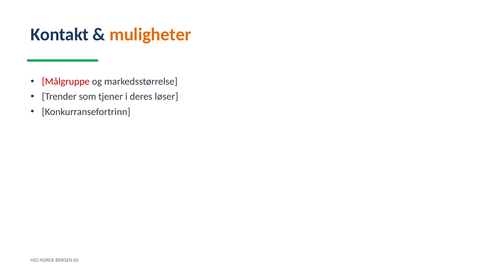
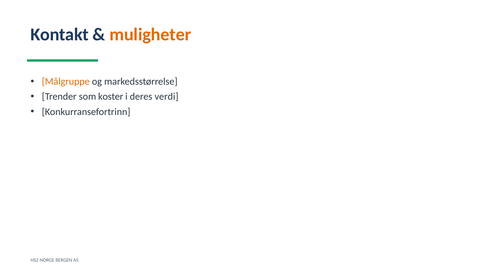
Målgruppe colour: red -> orange
tjener: tjener -> koster
løser: løser -> verdi
